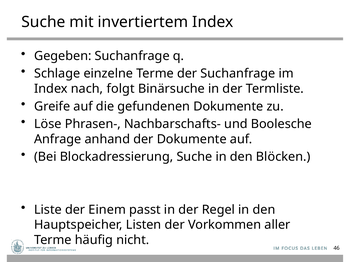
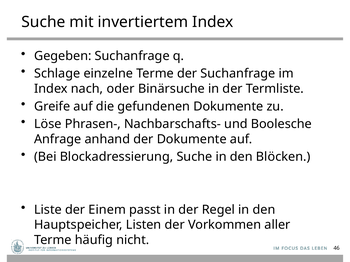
folgt: folgt -> oder
